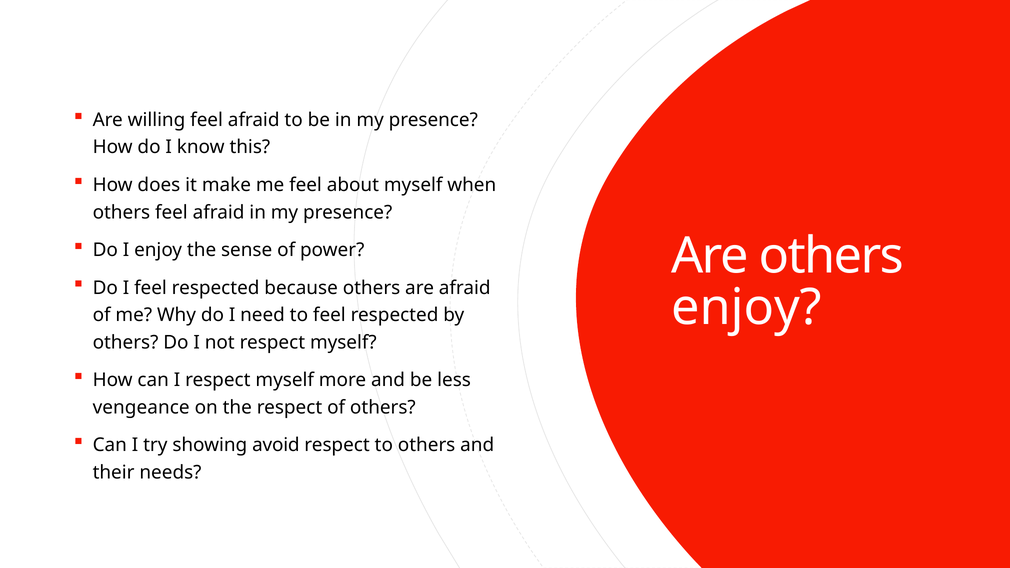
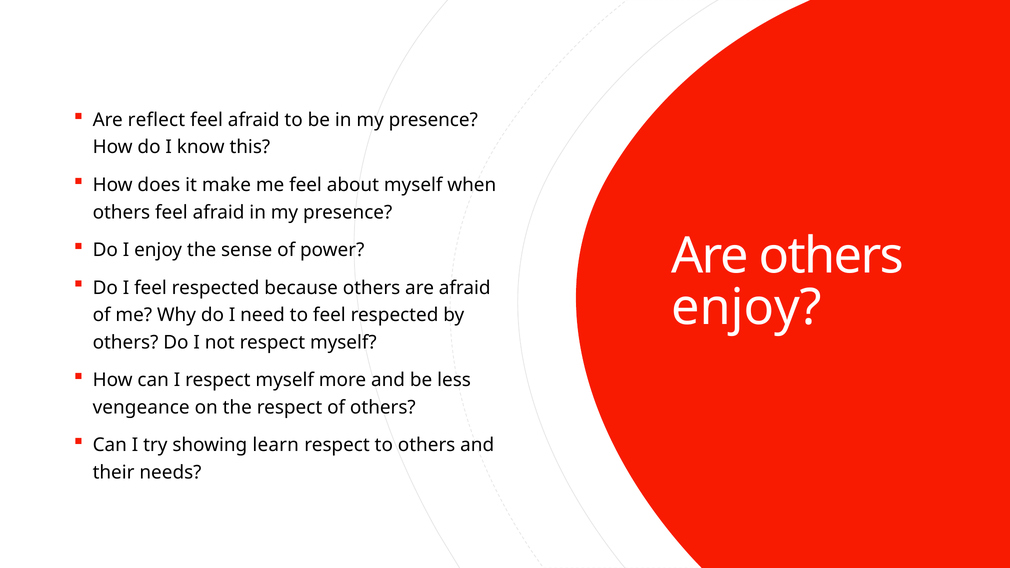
willing: willing -> reflect
avoid: avoid -> learn
